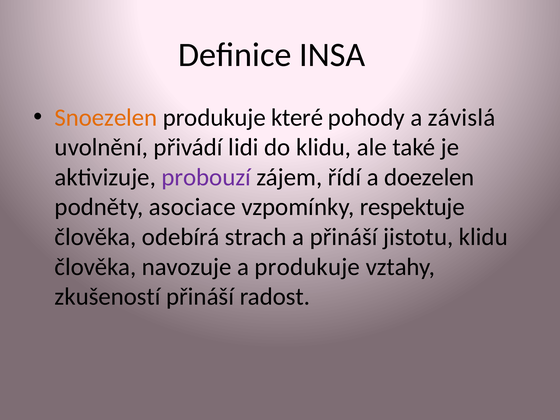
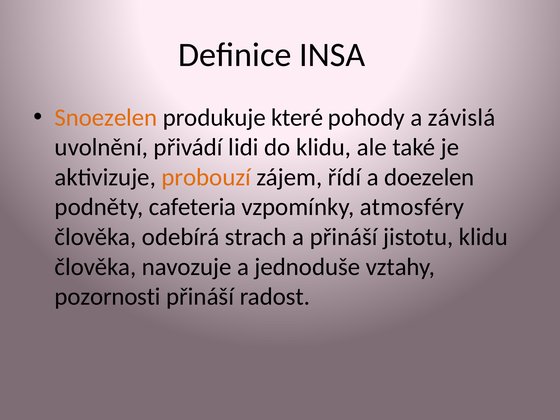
probouzí colour: purple -> orange
asociace: asociace -> cafeteria
respektuje: respektuje -> atmosféry
a produkuje: produkuje -> jednoduše
zkušeností: zkušeností -> pozornosti
